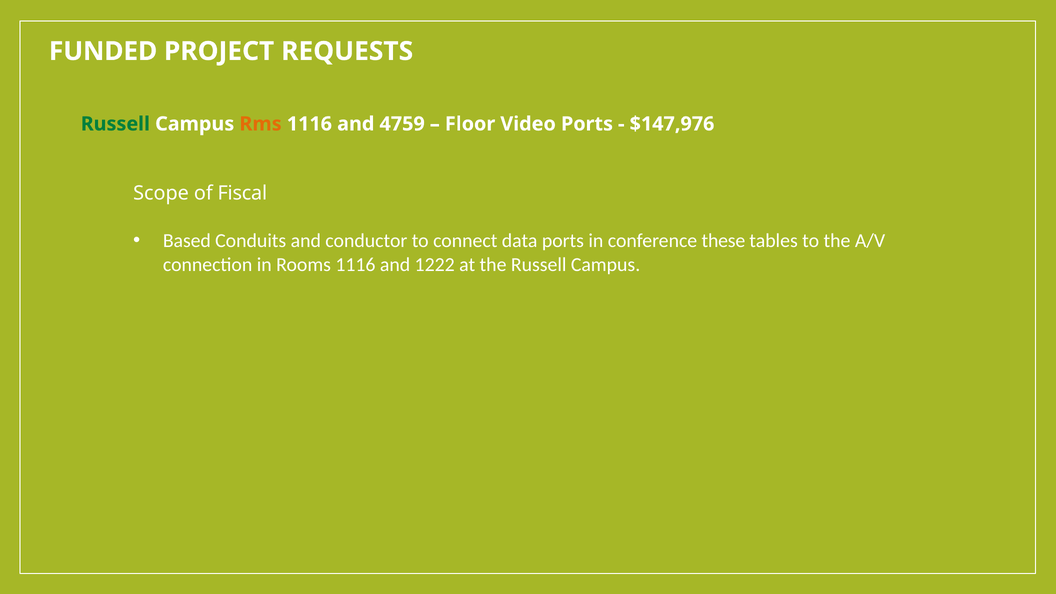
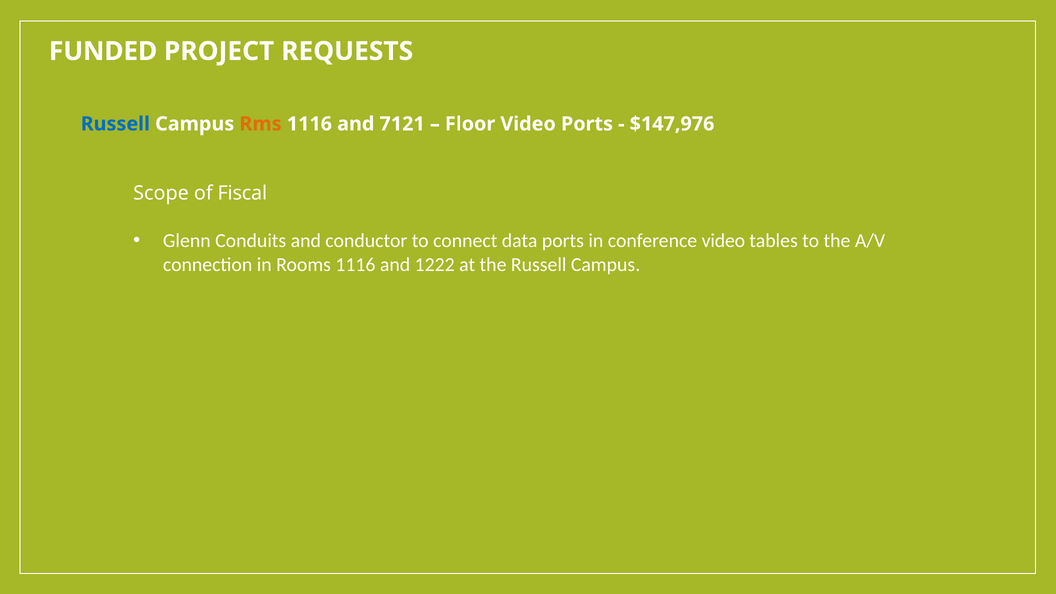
Russell at (115, 124) colour: green -> blue
4759: 4759 -> 7121
Based: Based -> Glenn
conference these: these -> video
